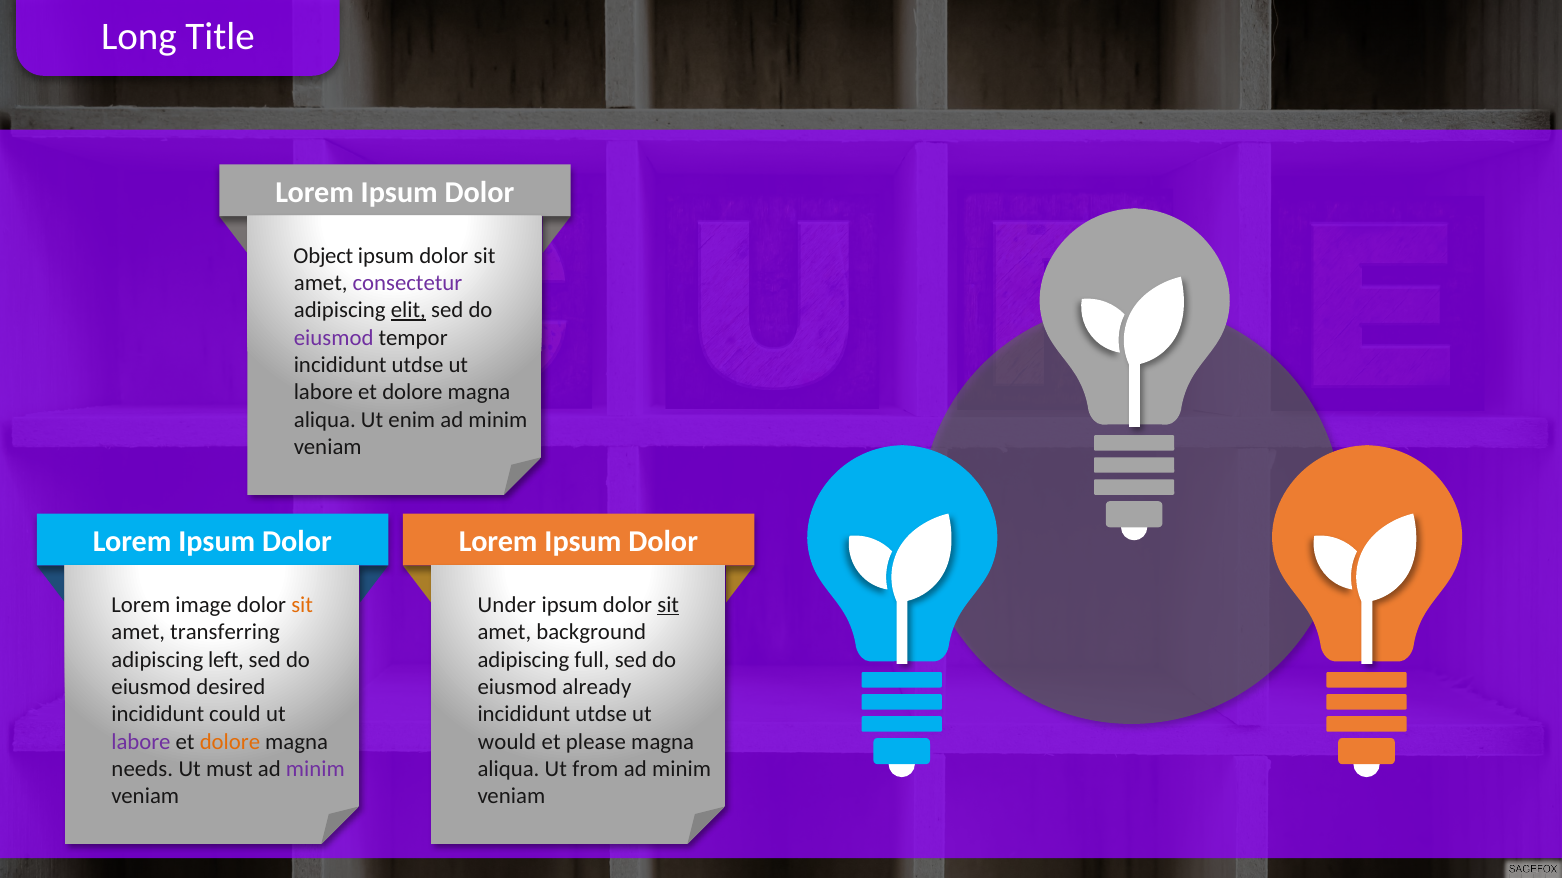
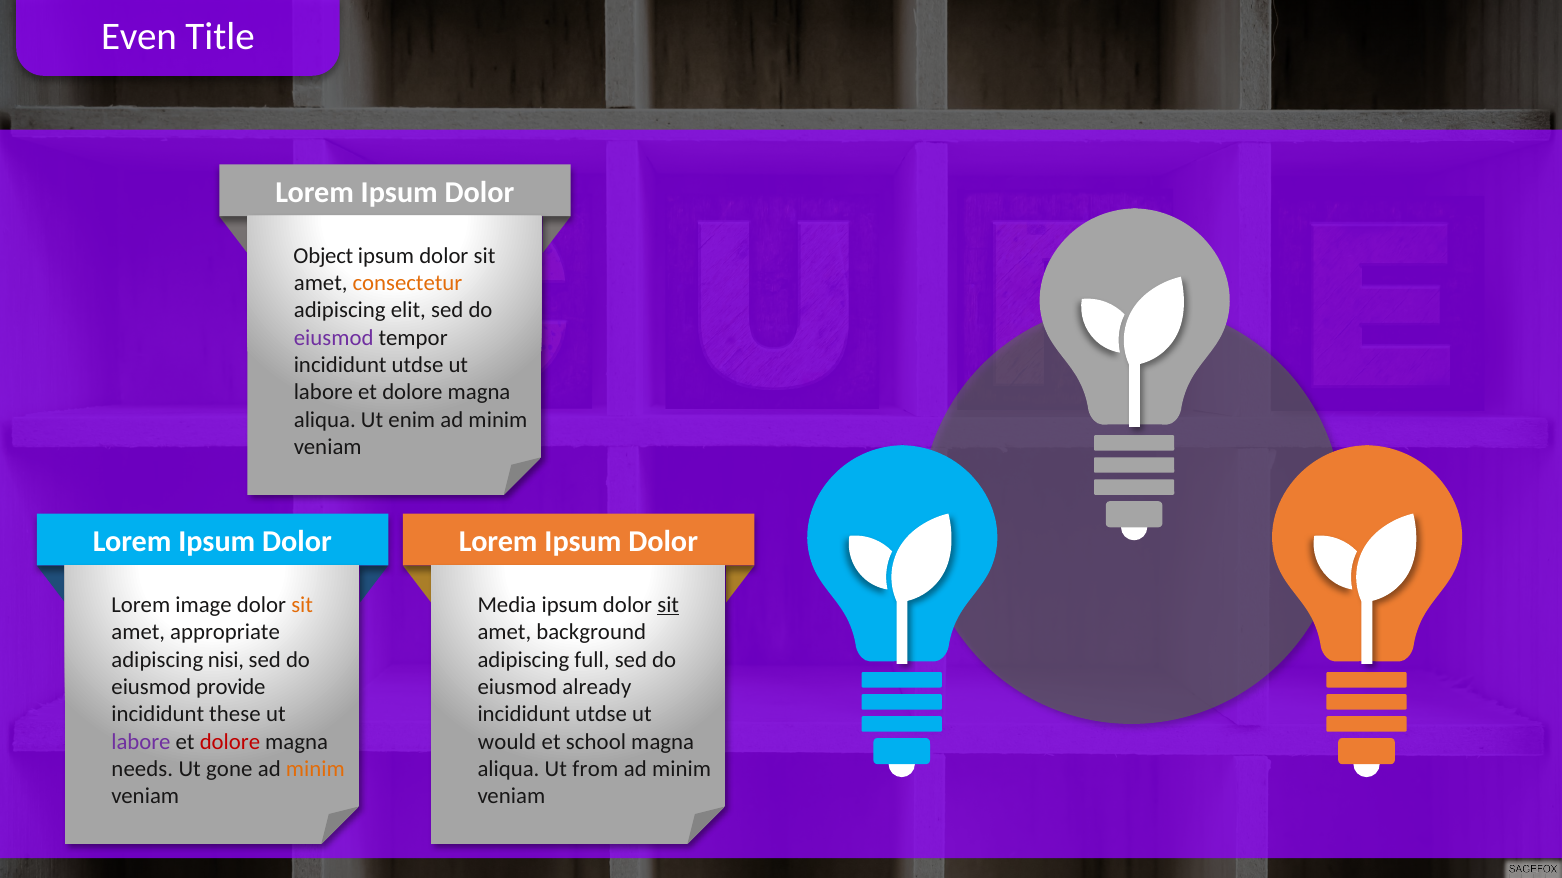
Long: Long -> Even
consectetur colour: purple -> orange
elit underline: present -> none
Under: Under -> Media
transferring: transferring -> appropriate
left: left -> nisi
desired: desired -> provide
could: could -> these
dolore at (230, 742) colour: orange -> red
please: please -> school
must: must -> gone
minim at (315, 770) colour: purple -> orange
